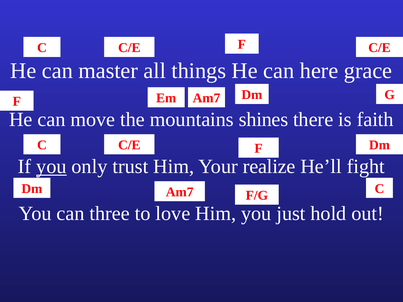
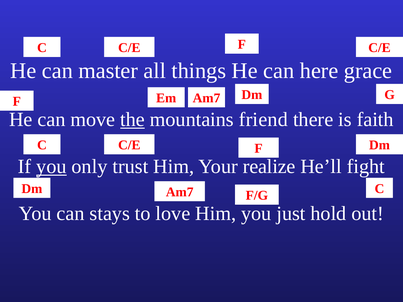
the underline: none -> present
shines: shines -> friend
three: three -> stays
